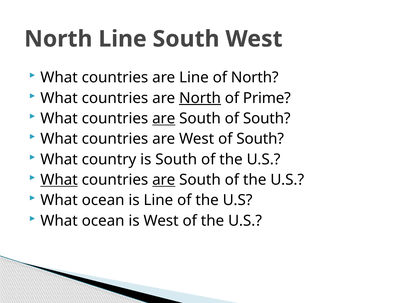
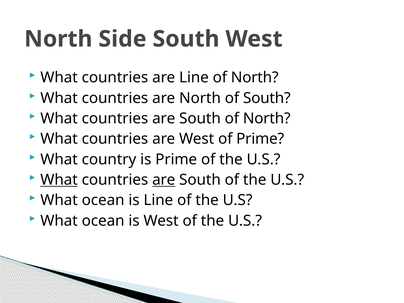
North Line: Line -> Side
North at (200, 98) underline: present -> none
of Prime: Prime -> South
are at (164, 118) underline: present -> none
South of South: South -> North
West of South: South -> Prime
is South: South -> Prime
